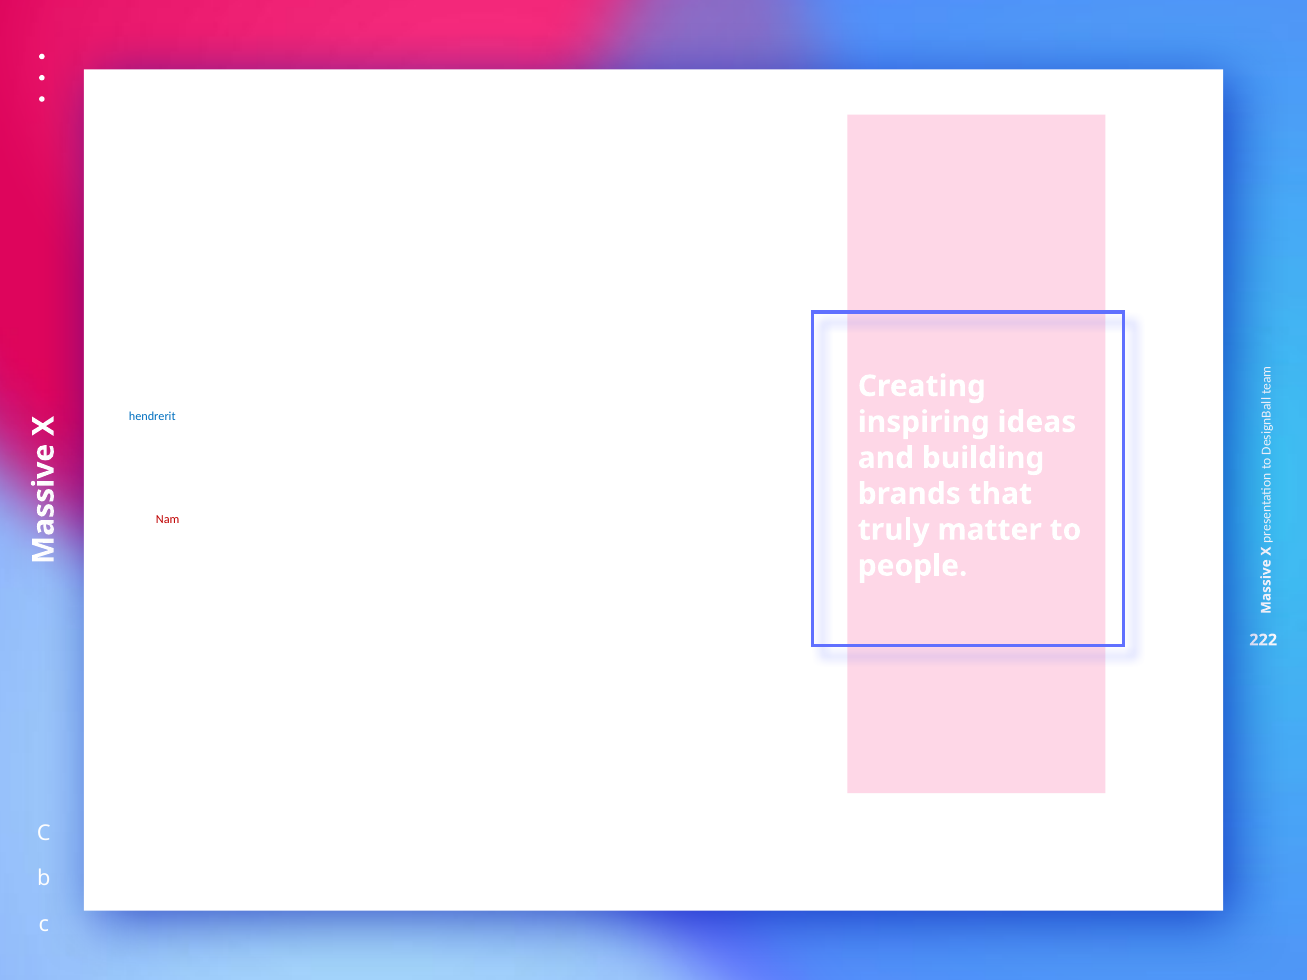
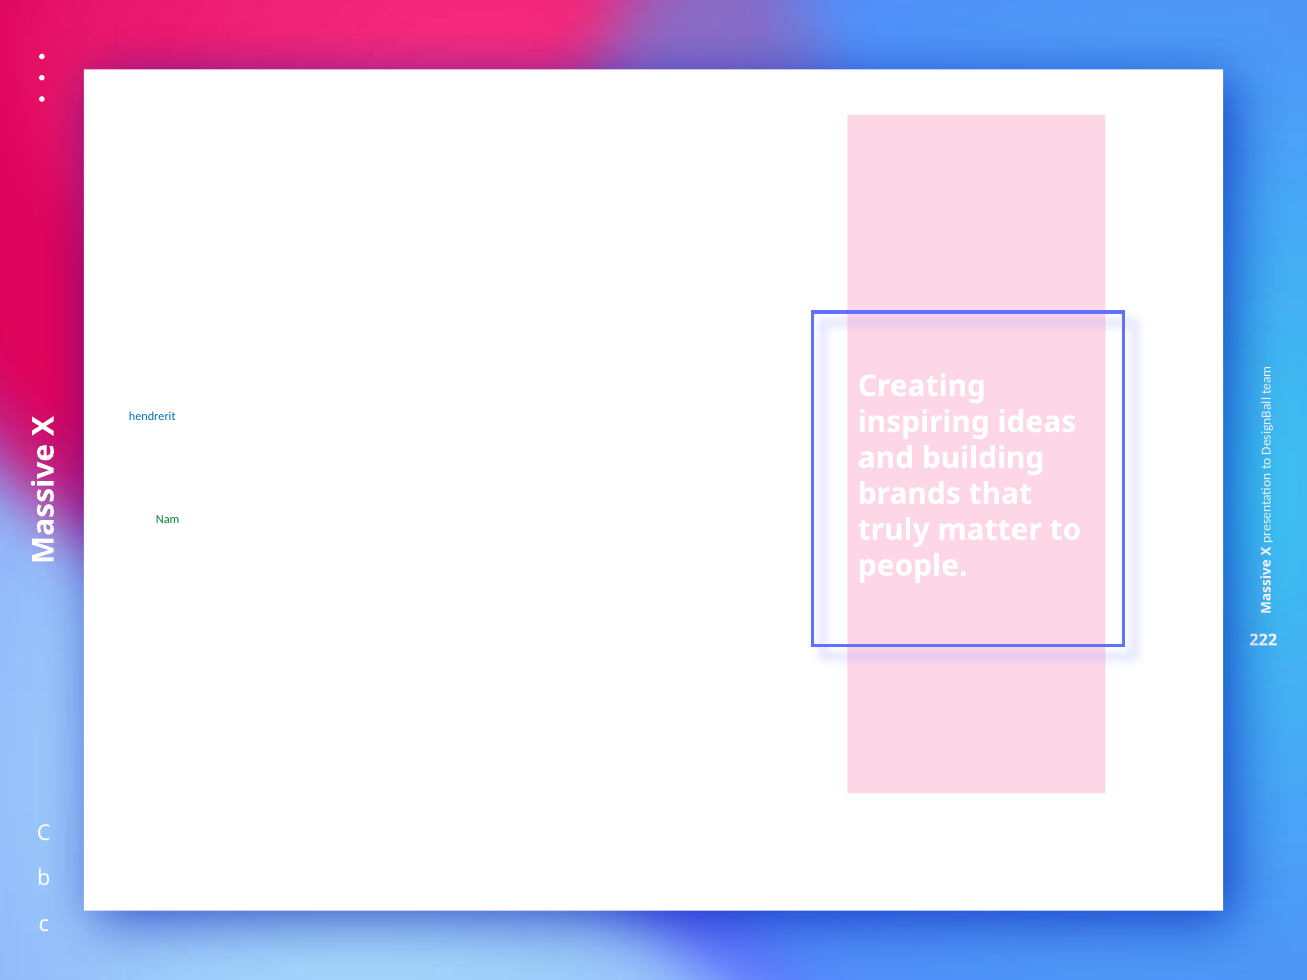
Nam colour: red -> green
